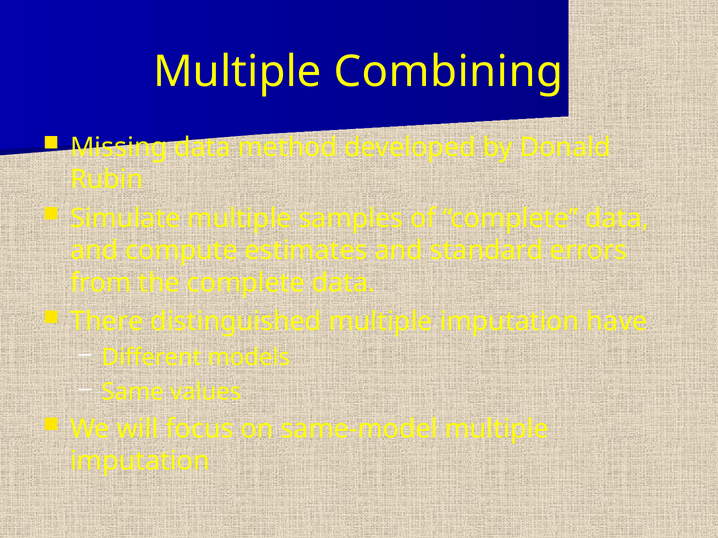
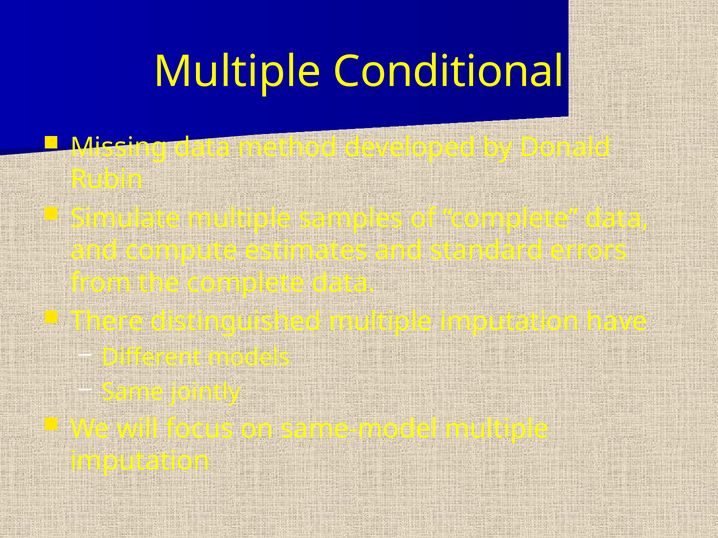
Combining: Combining -> Conditional
values: values -> jointly
